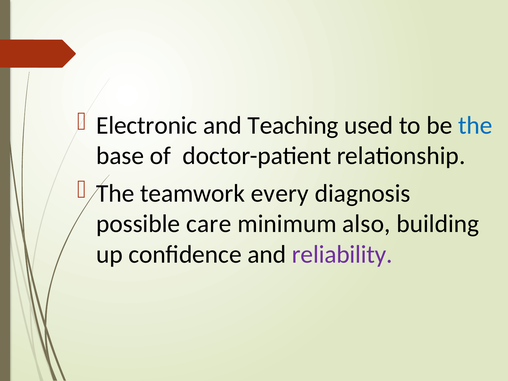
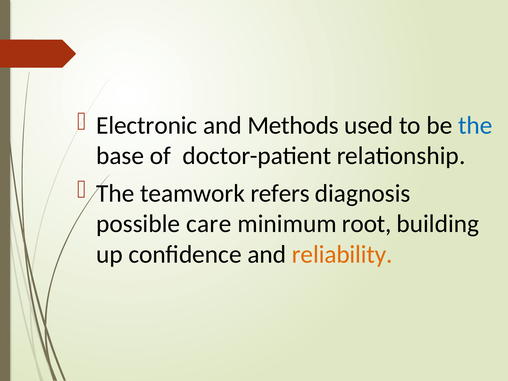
Teaching: Teaching -> Methods
every: every -> refers
also: also -> root
reliability colour: purple -> orange
